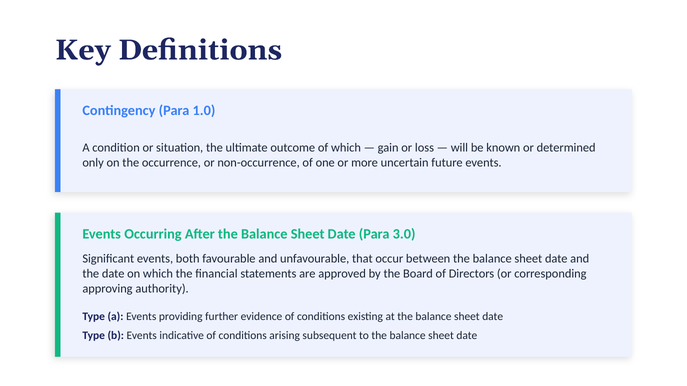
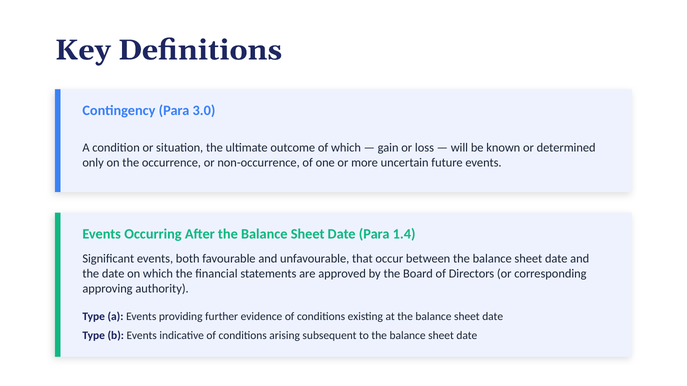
1.0: 1.0 -> 3.0
3.0: 3.0 -> 1.4
